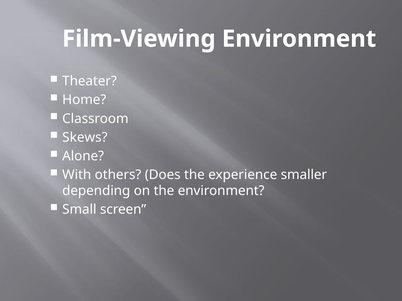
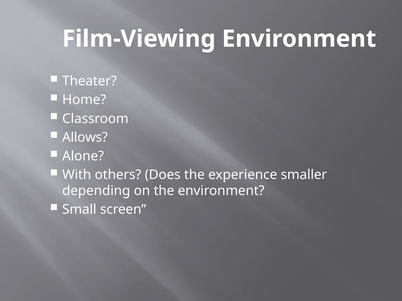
Skews: Skews -> Allows
